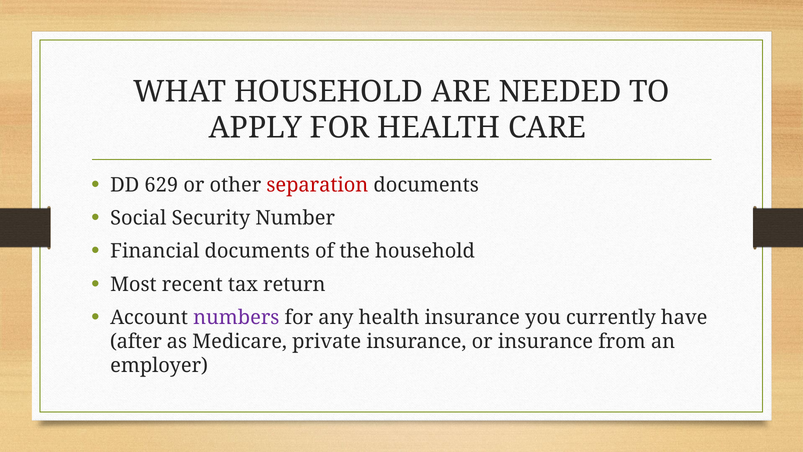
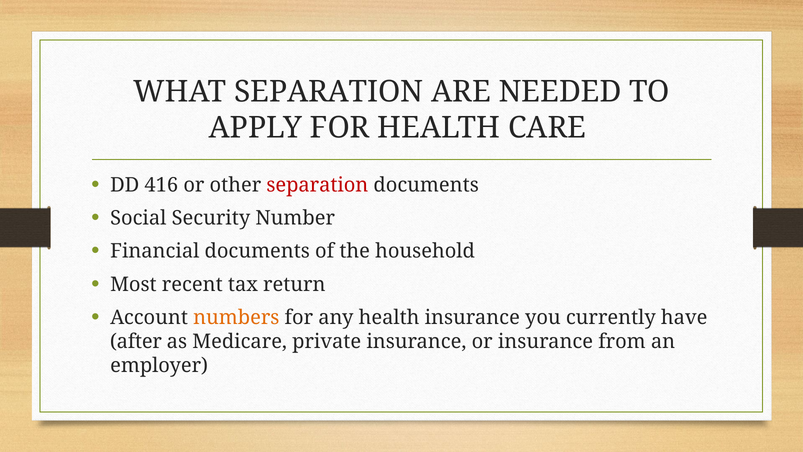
WHAT HOUSEHOLD: HOUSEHOLD -> SEPARATION
629: 629 -> 416
numbers colour: purple -> orange
